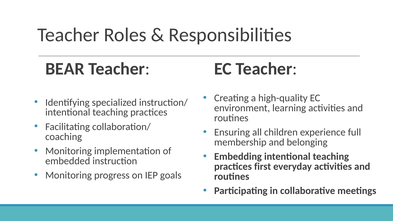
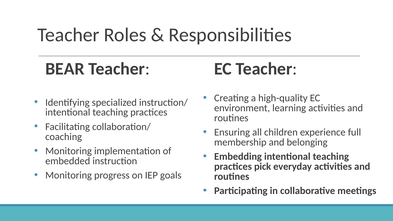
first: first -> pick
